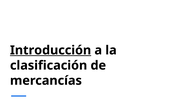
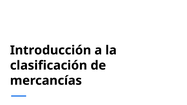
Introducción underline: present -> none
